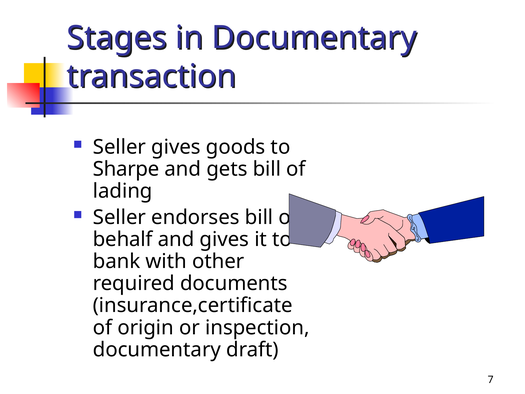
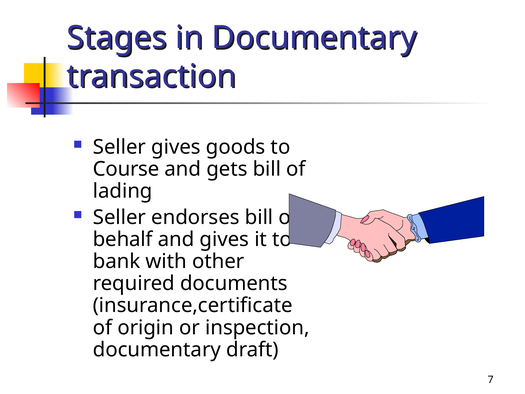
Sharpe: Sharpe -> Course
